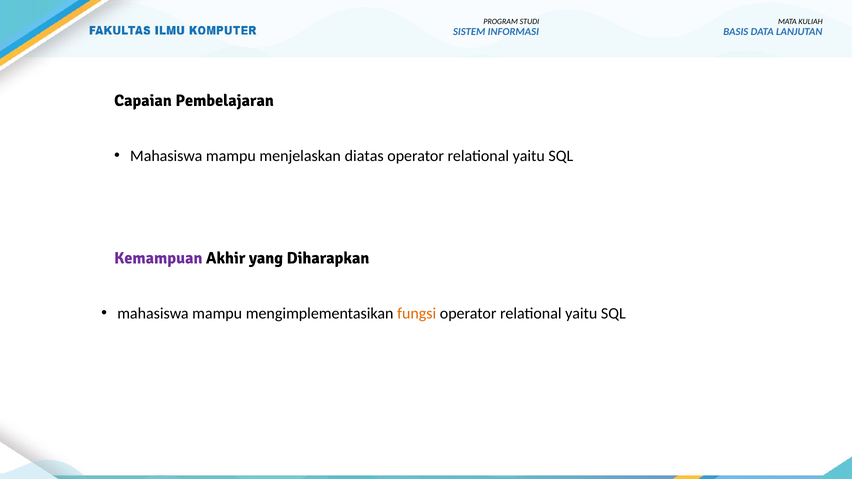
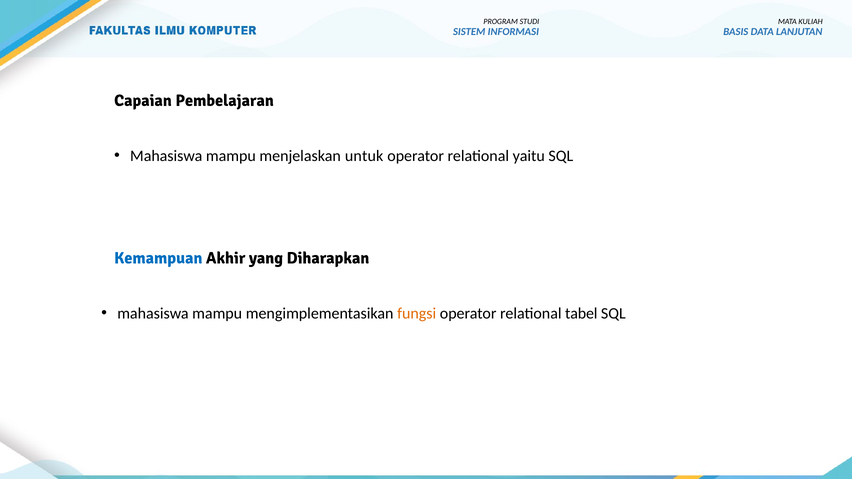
diatas: diatas -> untuk
Kemampuan colour: purple -> blue
yaitu at (581, 314): yaitu -> tabel
